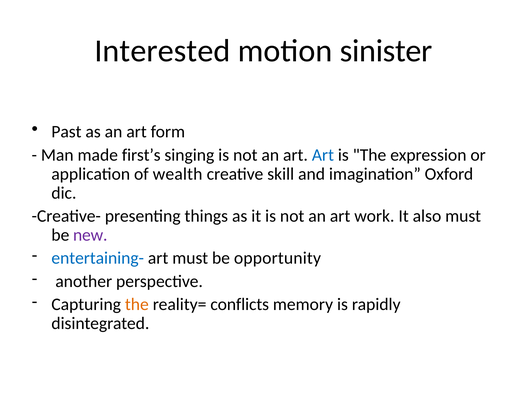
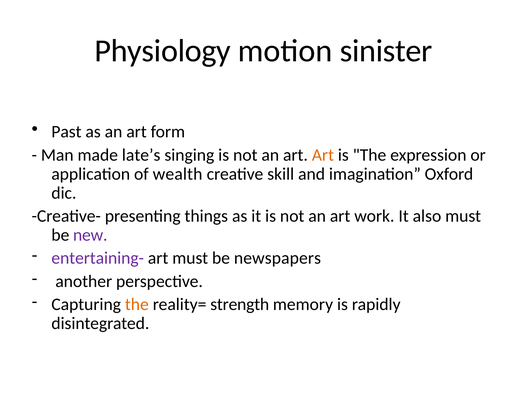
Interested: Interested -> Physiology
first’s: first’s -> late’s
Art at (323, 155) colour: blue -> orange
entertaining- colour: blue -> purple
opportunity: opportunity -> newspapers
conflicts: conflicts -> strength
